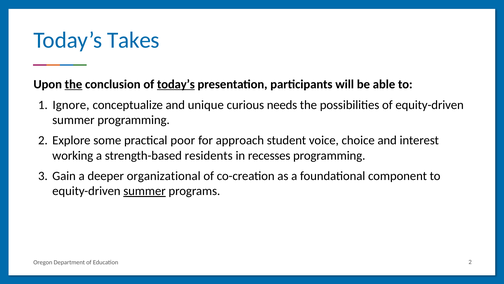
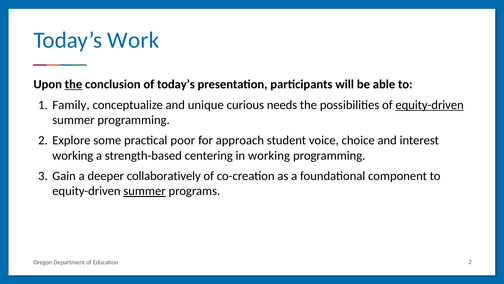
Takes: Takes -> Work
today’s at (176, 84) underline: present -> none
Ignore: Ignore -> Family
equity-driven at (430, 105) underline: none -> present
residents: residents -> centering
in recesses: recesses -> working
organizational: organizational -> collaboratively
